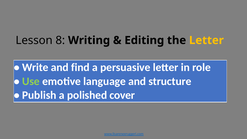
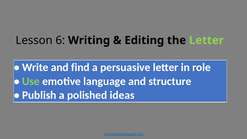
8: 8 -> 6
Letter at (206, 40) colour: yellow -> light green
cover: cover -> ideas
